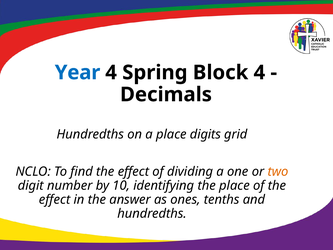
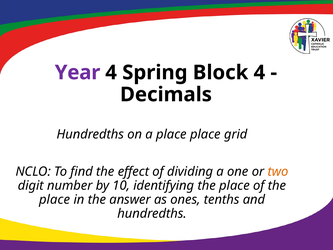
Year colour: blue -> purple
place digits: digits -> place
effect at (55, 199): effect -> place
